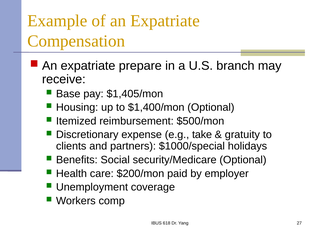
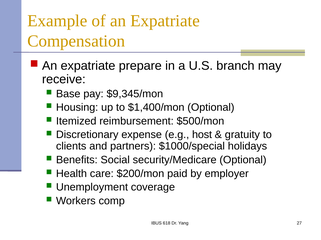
$1,405/mon: $1,405/mon -> $9,345/mon
take: take -> host
